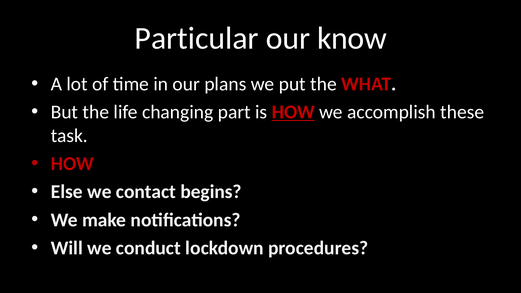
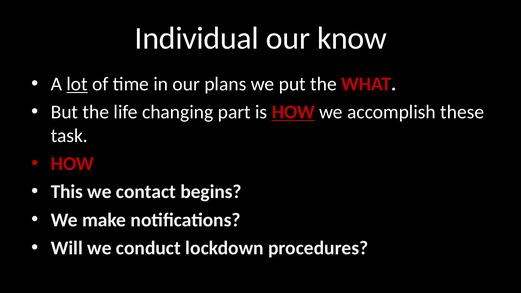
Particular: Particular -> Individual
lot underline: none -> present
Else: Else -> This
